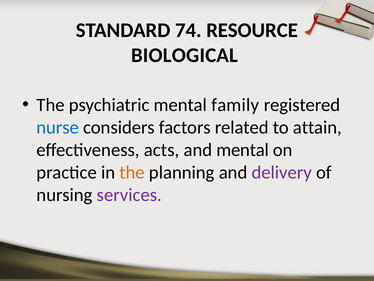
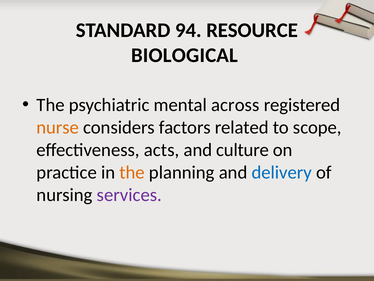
74: 74 -> 94
family: family -> across
nurse colour: blue -> orange
attain: attain -> scope
and mental: mental -> culture
delivery colour: purple -> blue
